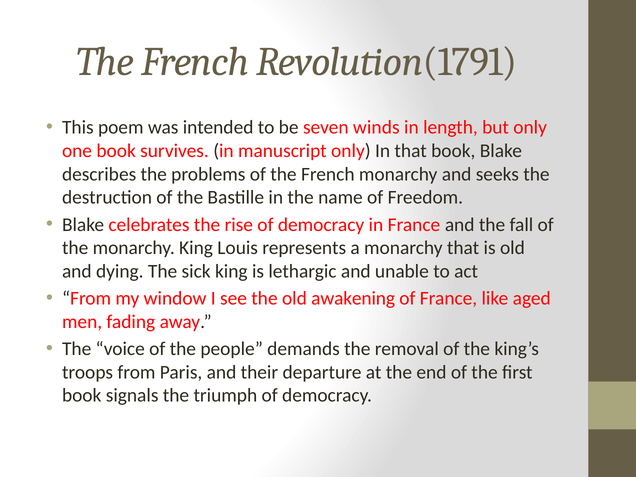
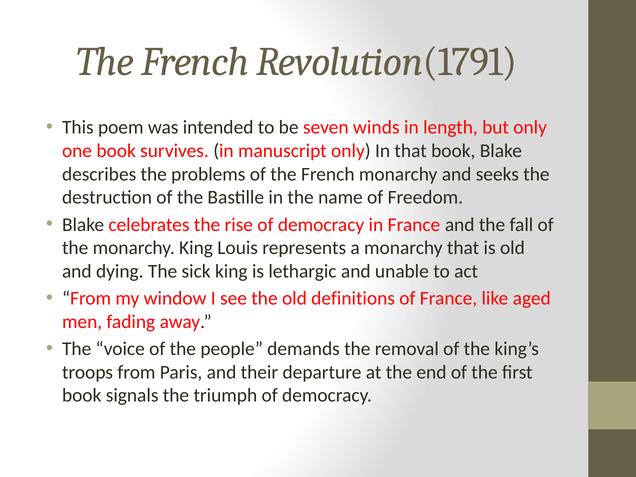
awakening: awakening -> definitions
